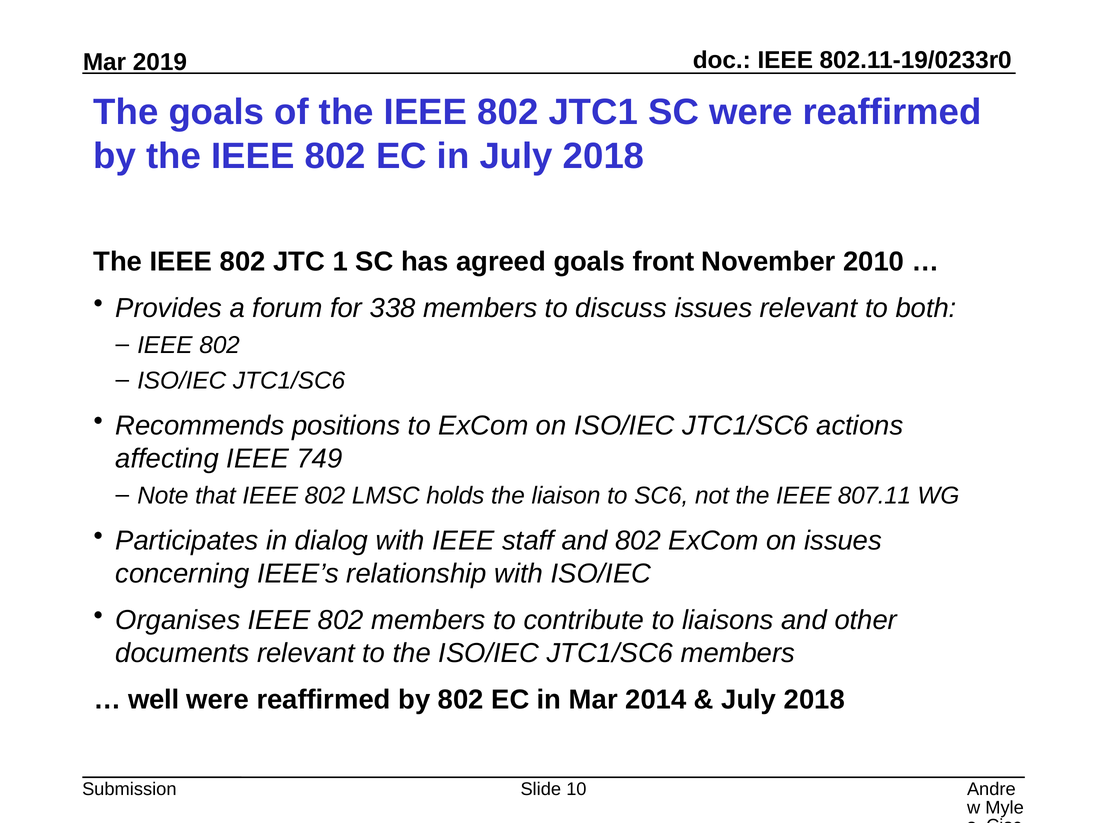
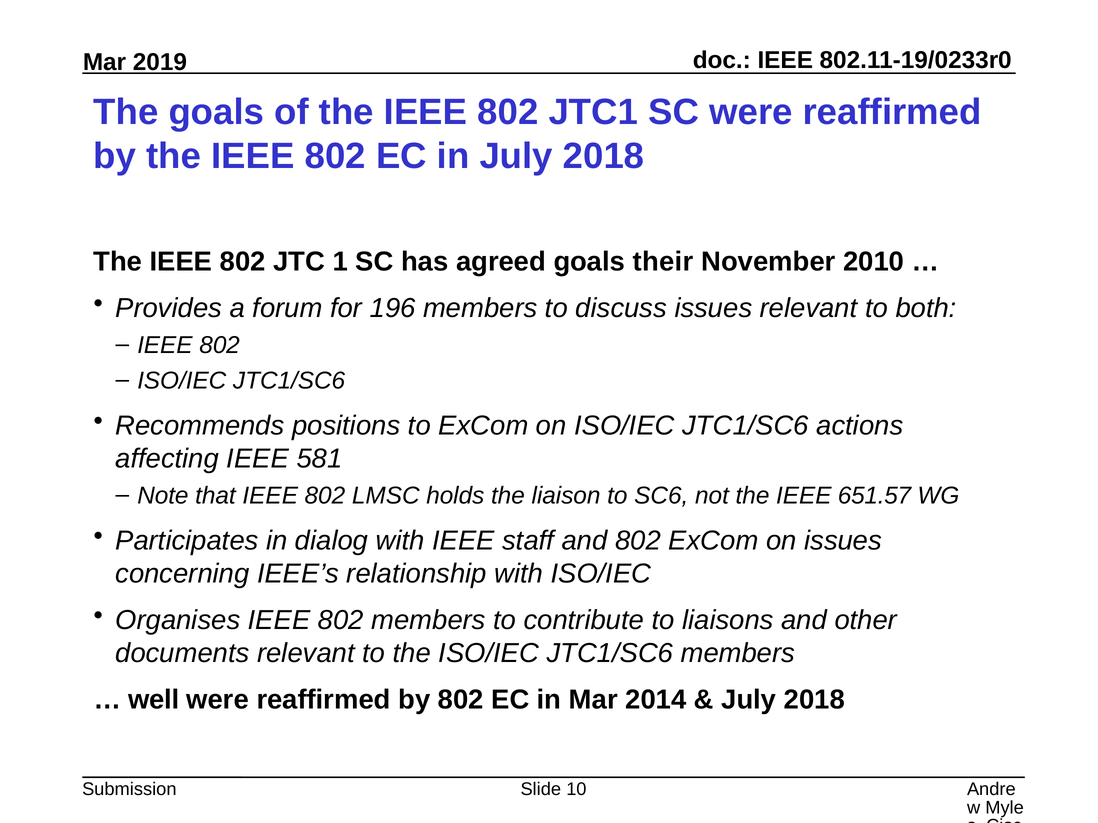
front: front -> their
338: 338 -> 196
749: 749 -> 581
807.11: 807.11 -> 651.57
